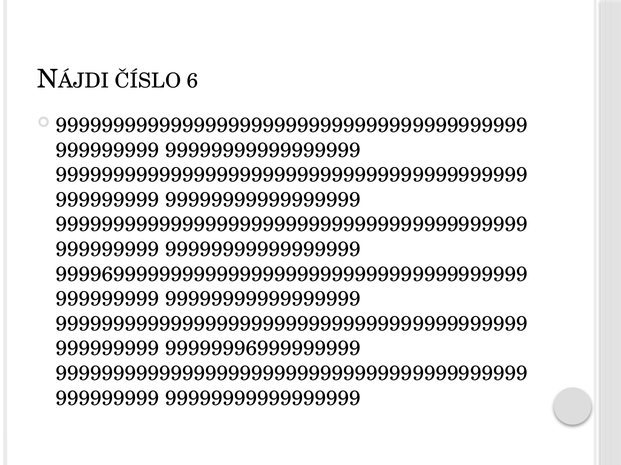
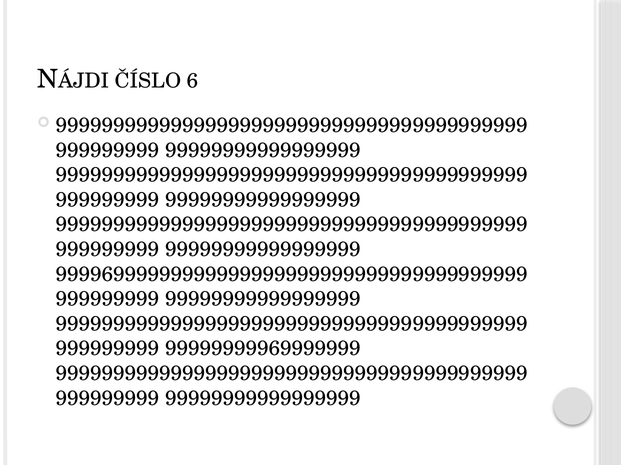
99999996999999999: 99999996999999999 -> 99999999969999999
